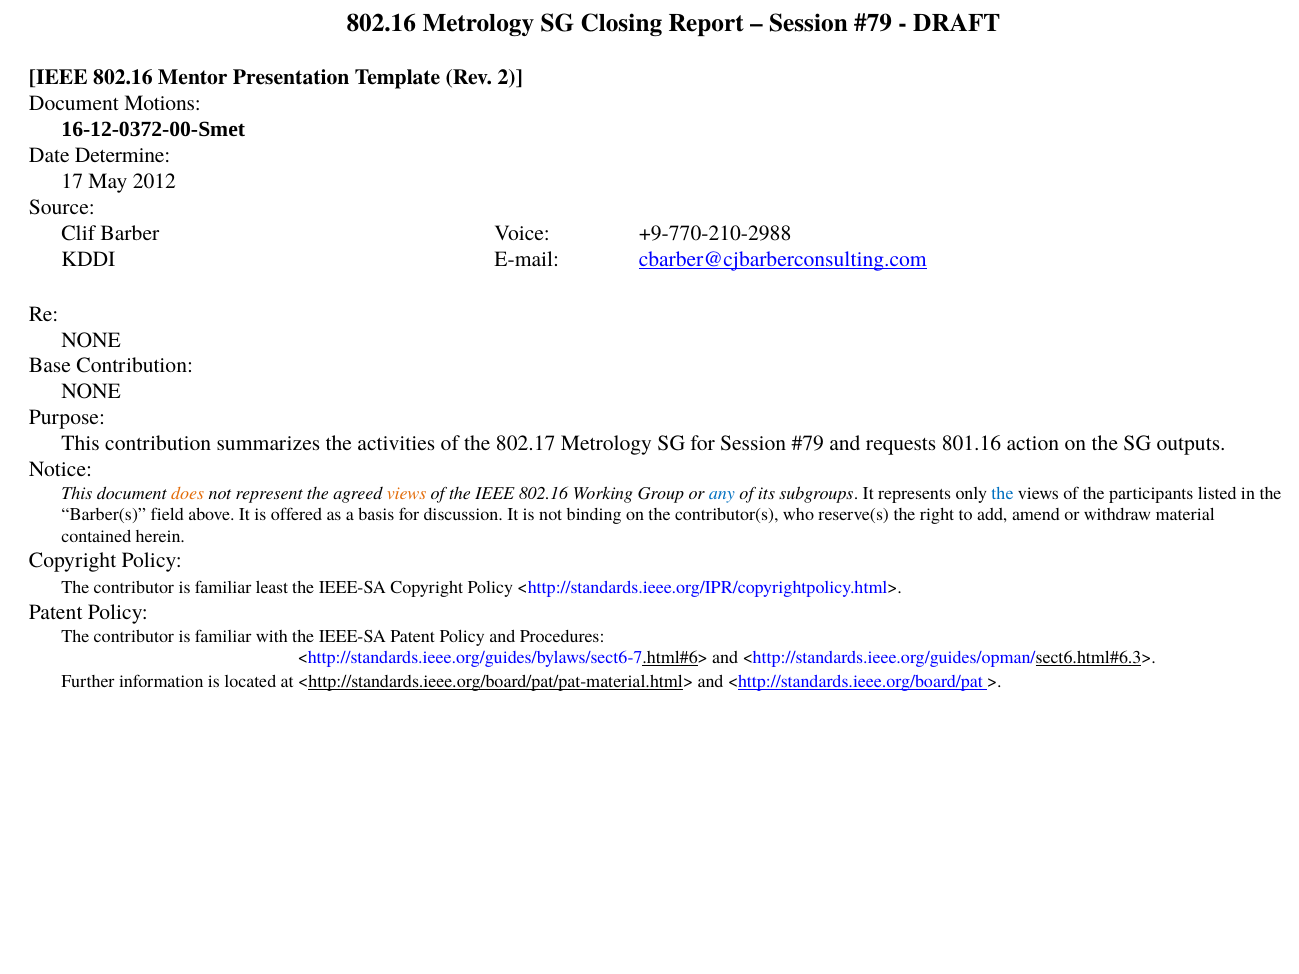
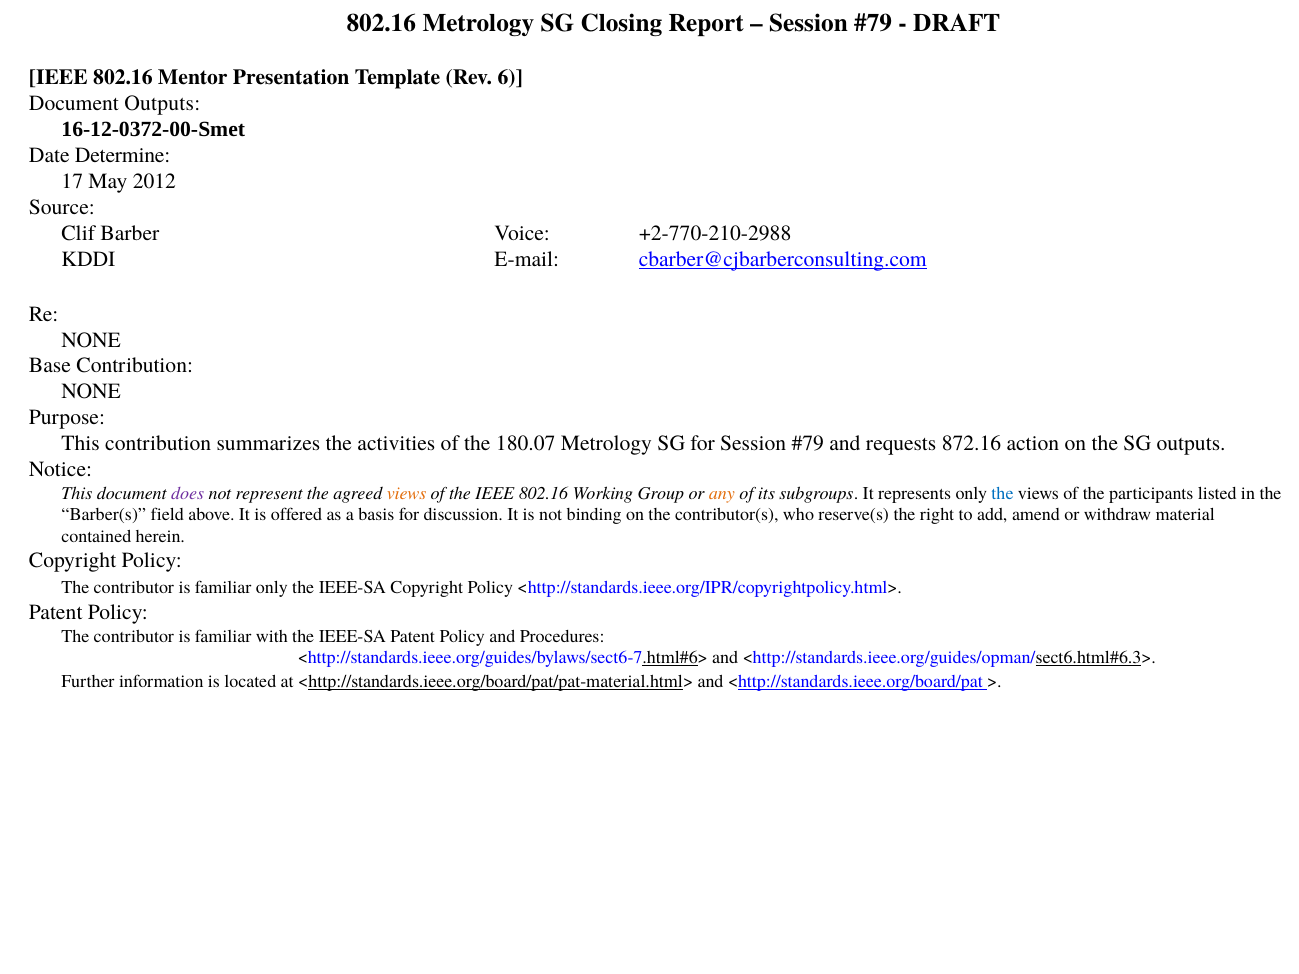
2: 2 -> 6
Document Motions: Motions -> Outputs
+9-770-210-2988: +9-770-210-2988 -> +2-770-210-2988
802.17: 802.17 -> 180.07
801.16: 801.16 -> 872.16
does colour: orange -> purple
any colour: blue -> orange
familiar least: least -> only
